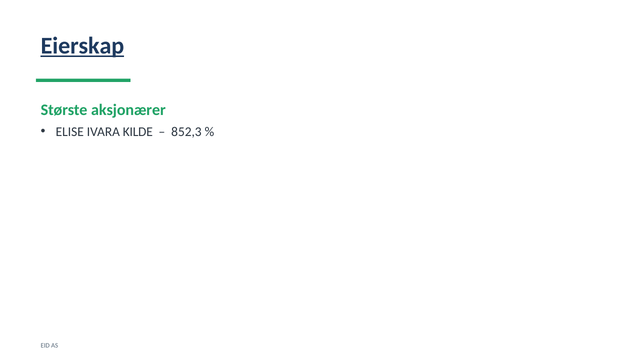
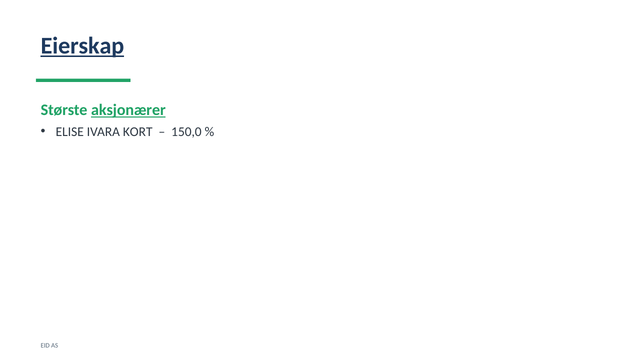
aksjonærer underline: none -> present
KILDE: KILDE -> KORT
852,3: 852,3 -> 150,0
